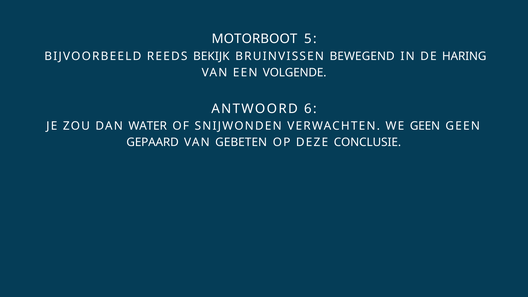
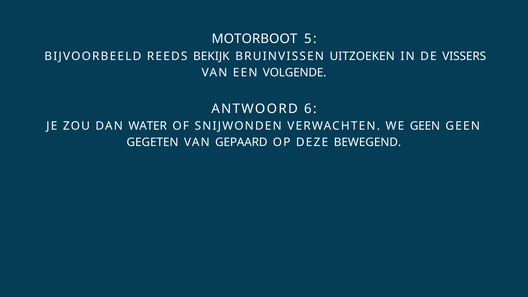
BEWEGEND: BEWEGEND -> UITZOEKEN
HARING: HARING -> VISSERS
GEPAARD: GEPAARD -> GEGETEN
GEBETEN: GEBETEN -> GEPAARD
CONCLUSIE: CONCLUSIE -> BEWEGEND
